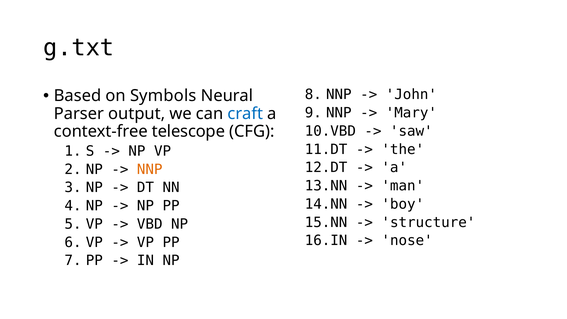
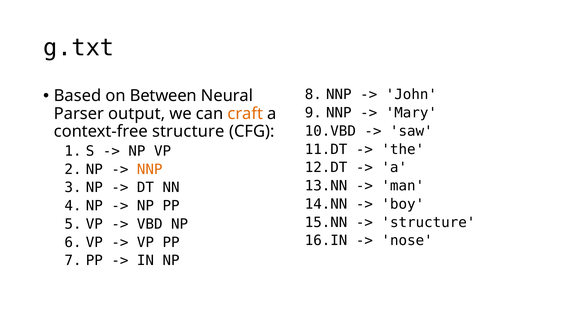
Symbols: Symbols -> Between
craft colour: blue -> orange
context-free telescope: telescope -> structure
